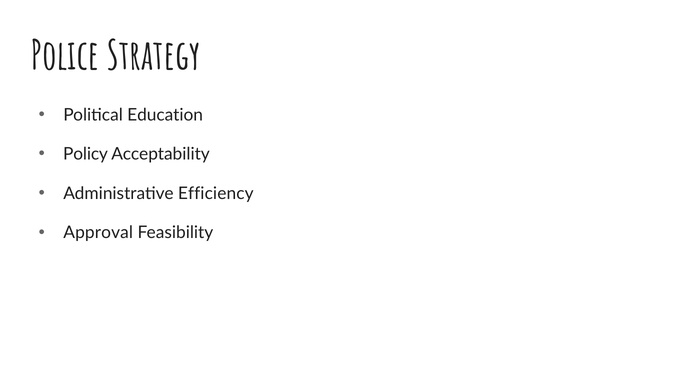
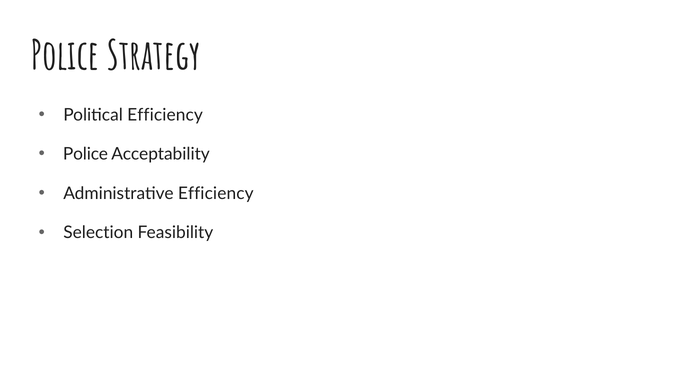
Political Education: Education -> Efficiency
Policy at (85, 154): Policy -> Police
Approval: Approval -> Selection
